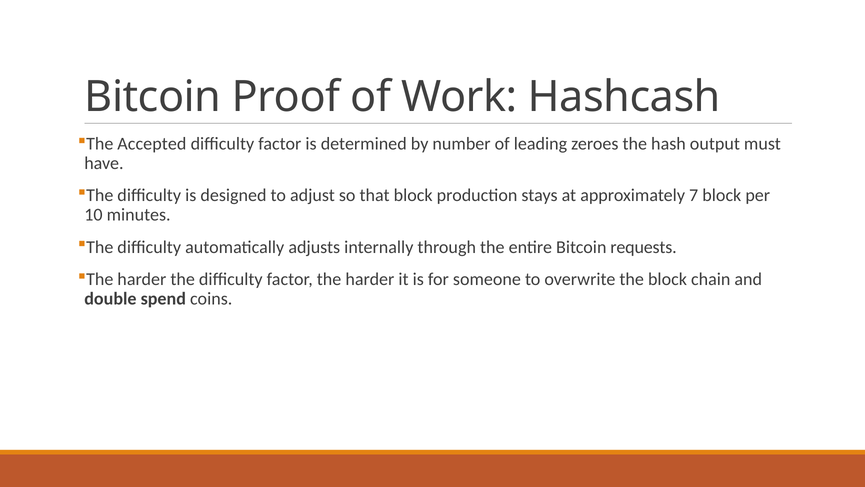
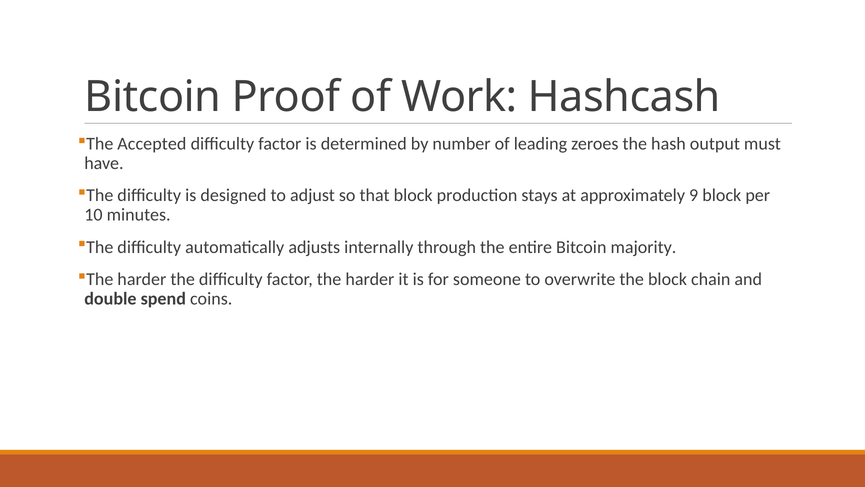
7: 7 -> 9
requests: requests -> majority
